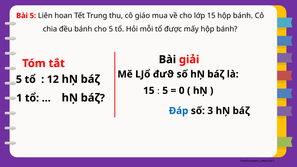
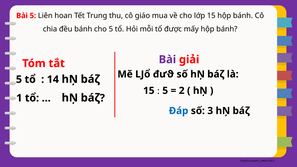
Bài at (167, 60) colour: black -> purple
12: 12 -> 14
0: 0 -> 2
